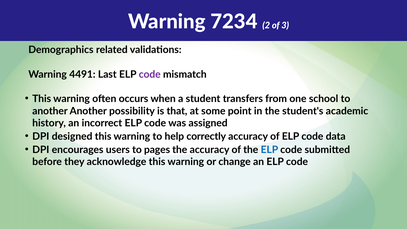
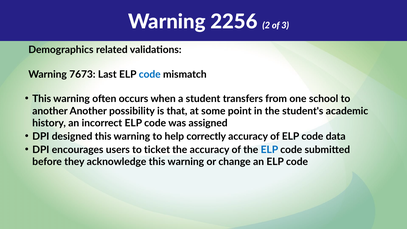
7234: 7234 -> 2256
4491: 4491 -> 7673
code at (150, 74) colour: purple -> blue
pages: pages -> ticket
